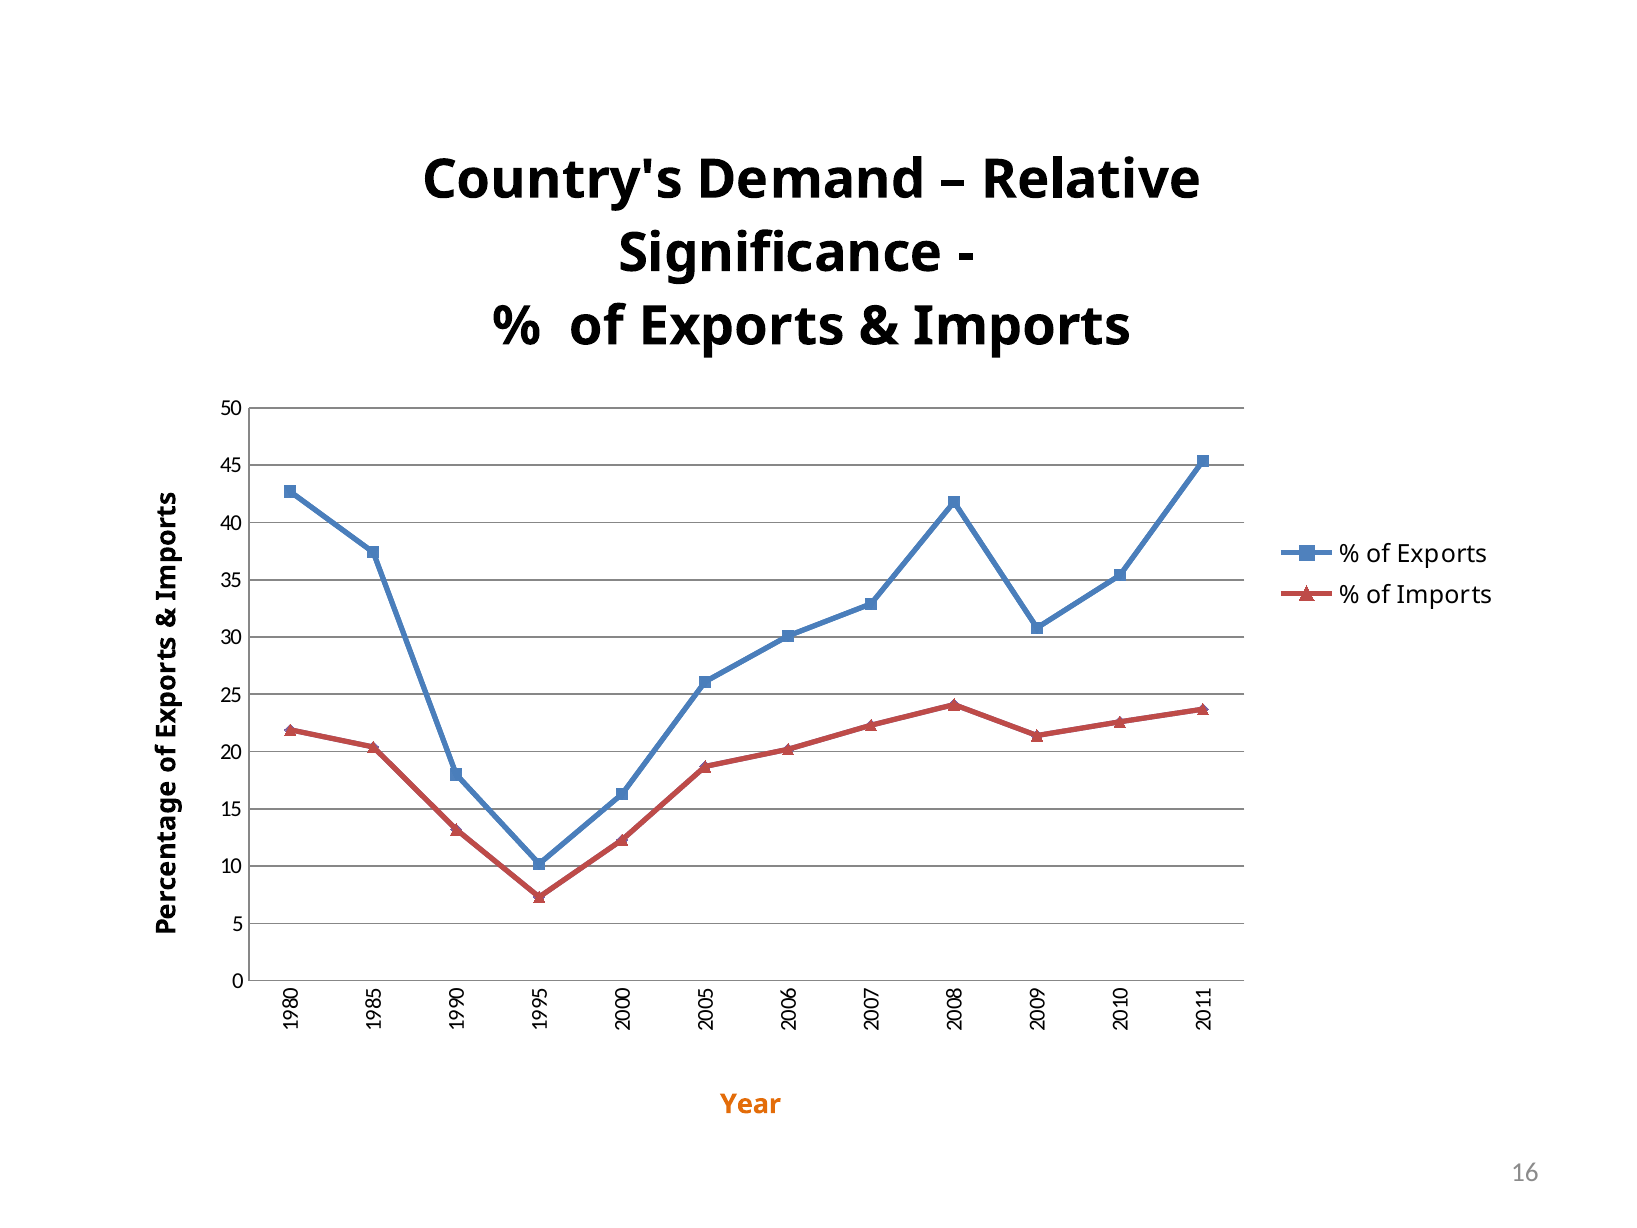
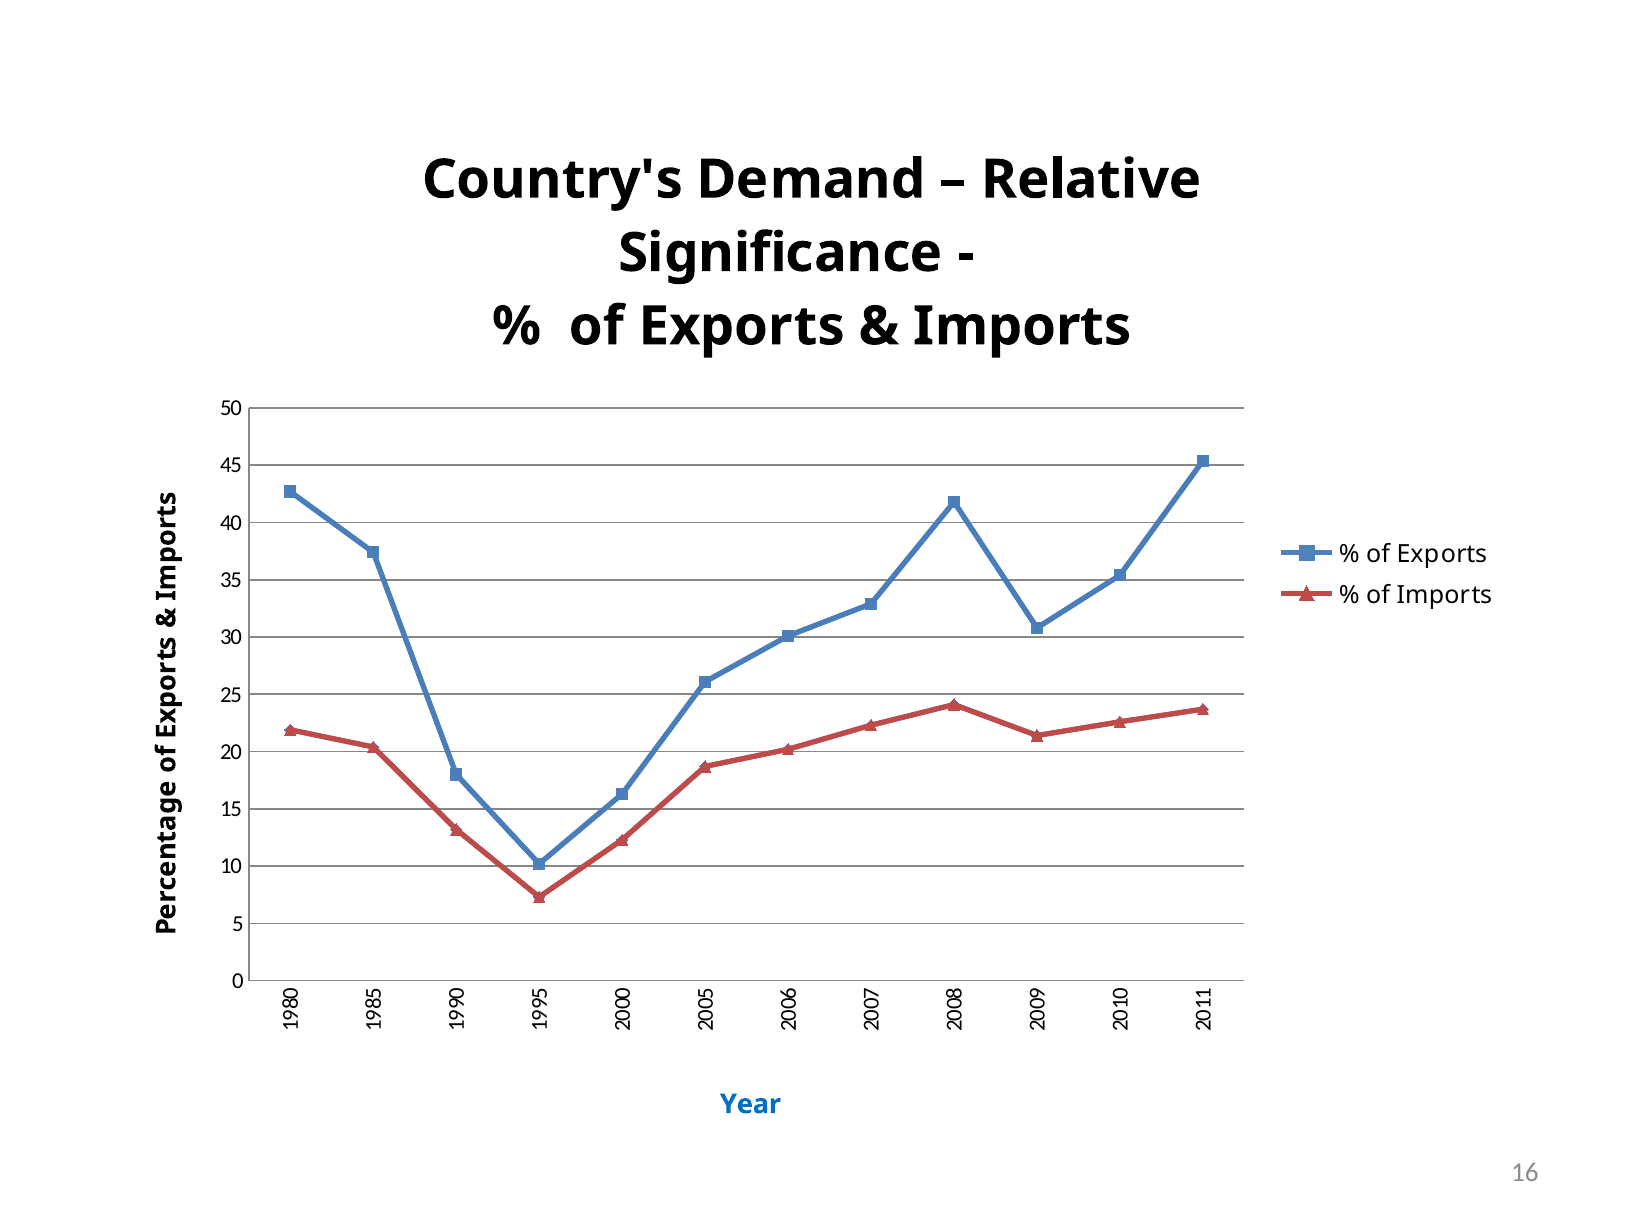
Year colour: orange -> blue
